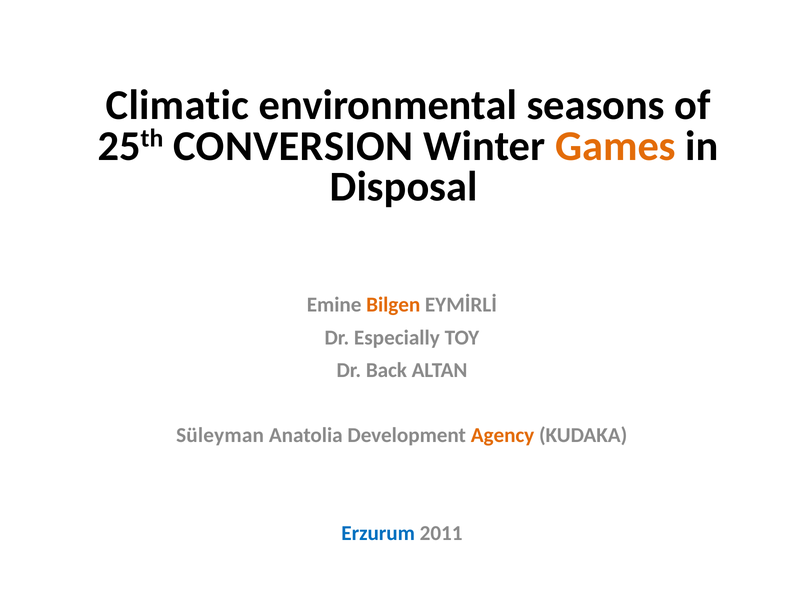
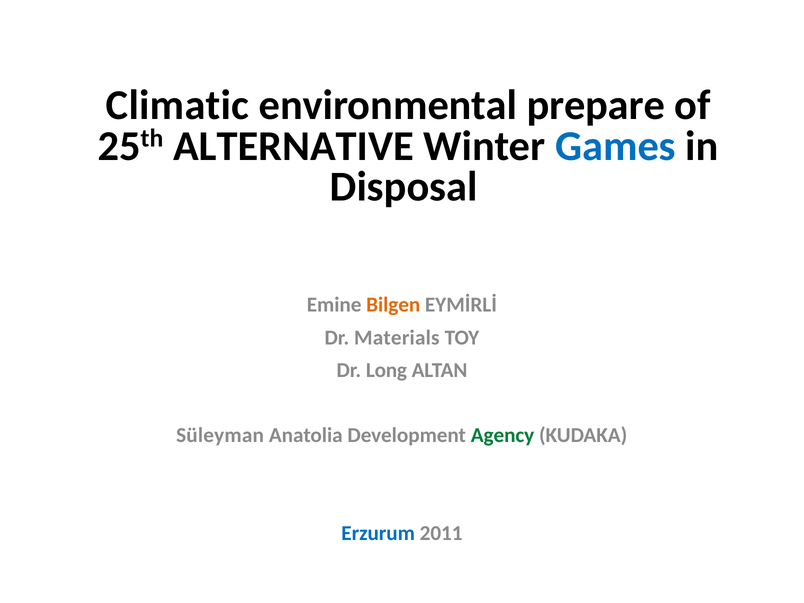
seasons: seasons -> prepare
CONVERSION: CONVERSION -> ALTERNATIVE
Games colour: orange -> blue
Especially: Especially -> Materials
Back: Back -> Long
Agency colour: orange -> green
